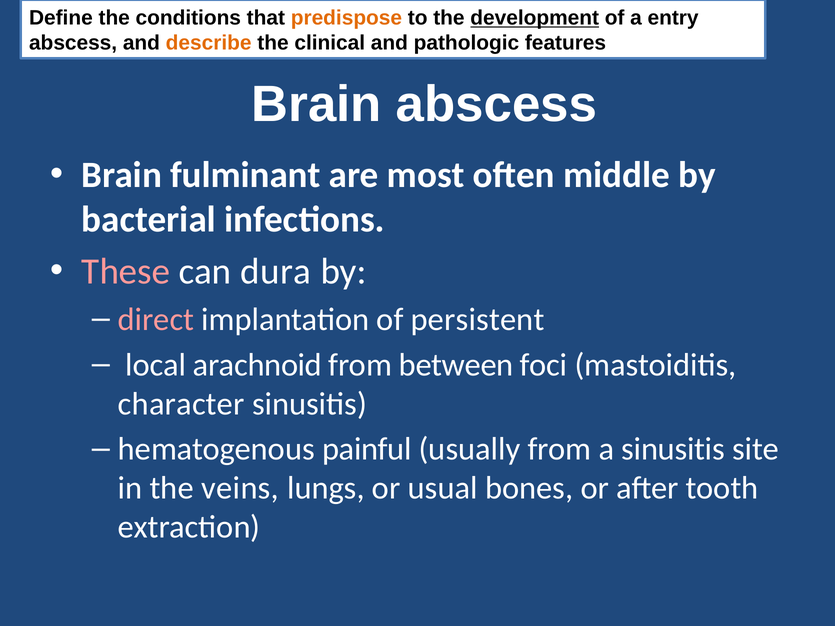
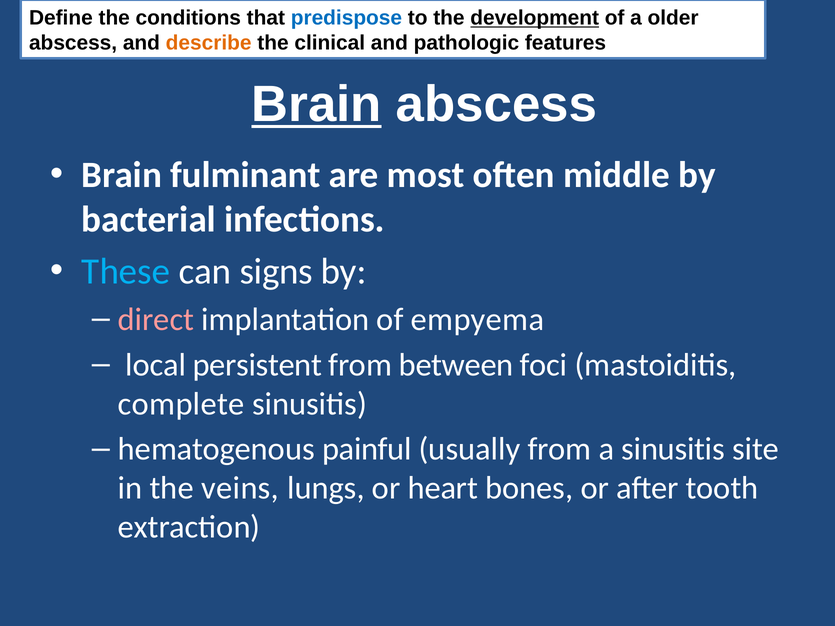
predispose colour: orange -> blue
entry: entry -> older
Brain at (316, 104) underline: none -> present
These colour: pink -> light blue
dura: dura -> signs
persistent: persistent -> empyema
arachnoid: arachnoid -> persistent
character: character -> complete
usual: usual -> heart
